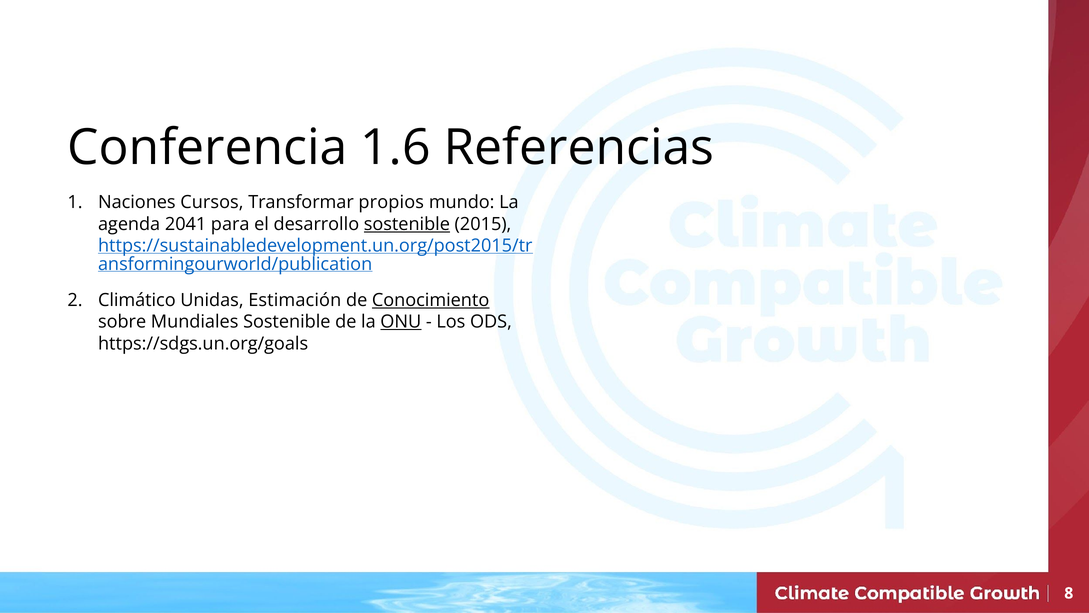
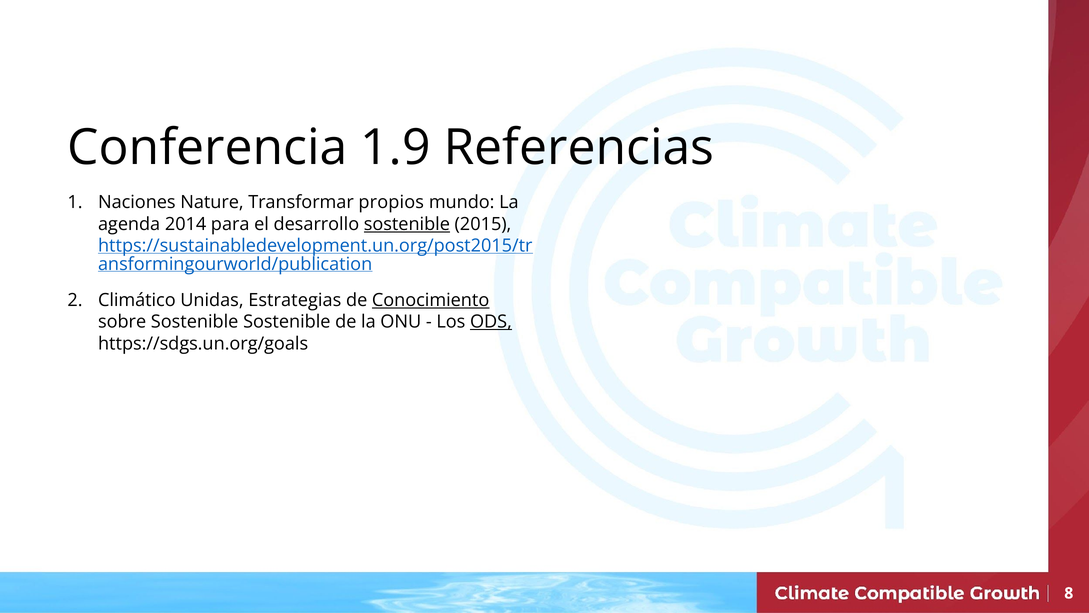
1.6: 1.6 -> 1.9
Cursos: Cursos -> Nature
2041: 2041 -> 2014
Estimación: Estimación -> Estrategias
sobre Mundiales: Mundiales -> Sostenible
ONU underline: present -> none
ODS underline: none -> present
